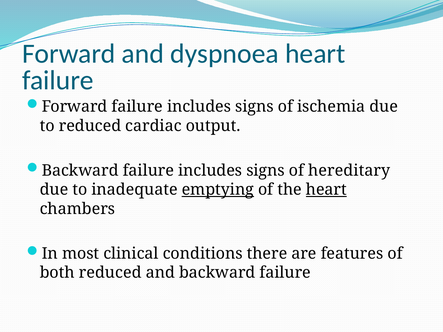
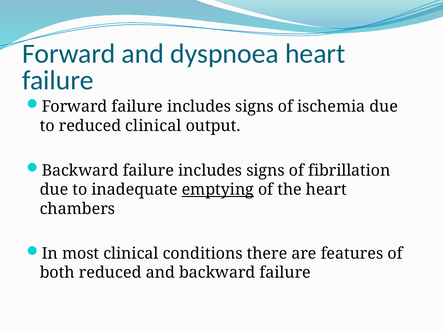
reduced cardiac: cardiac -> clinical
hereditary: hereditary -> fibrillation
heart at (326, 190) underline: present -> none
